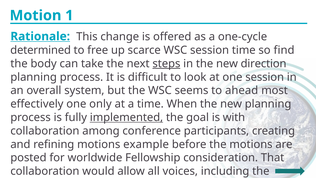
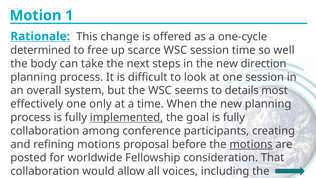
find: find -> well
steps underline: present -> none
ahead: ahead -> details
goal is with: with -> fully
example: example -> proposal
motions at (251, 144) underline: none -> present
